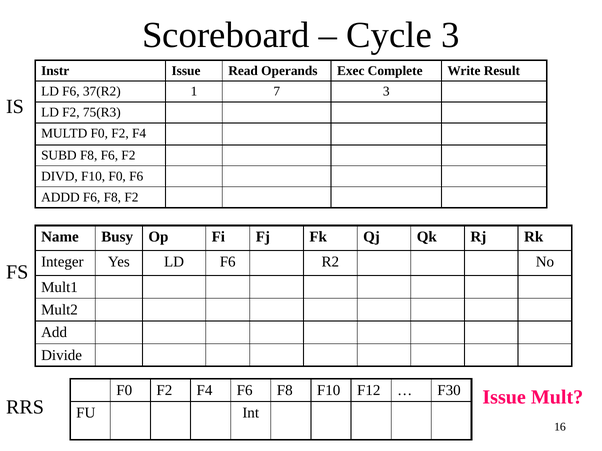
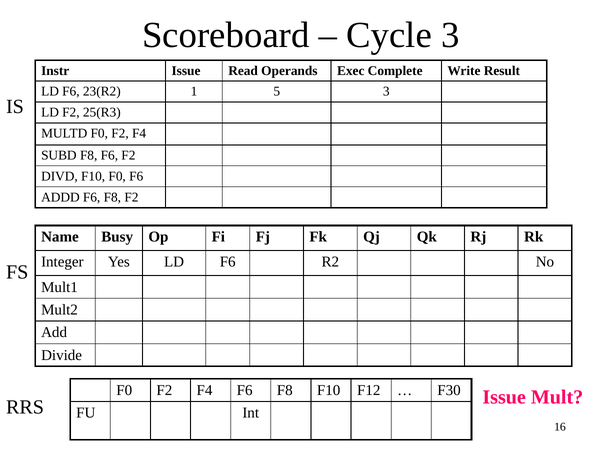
37(R2: 37(R2 -> 23(R2
7: 7 -> 5
75(R3: 75(R3 -> 25(R3
